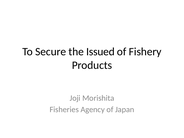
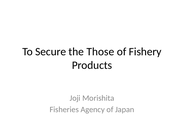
Issued: Issued -> Those
